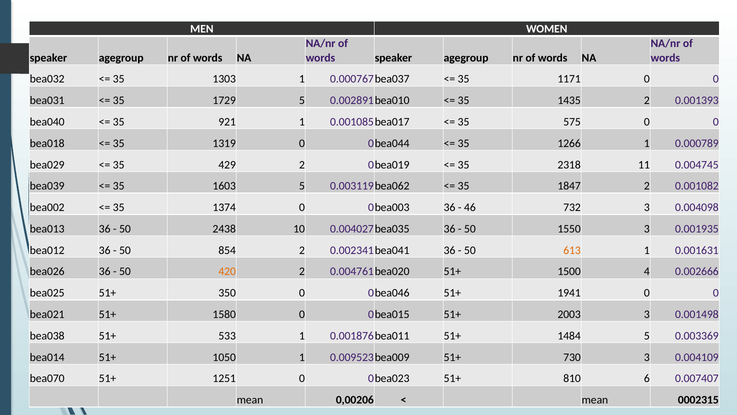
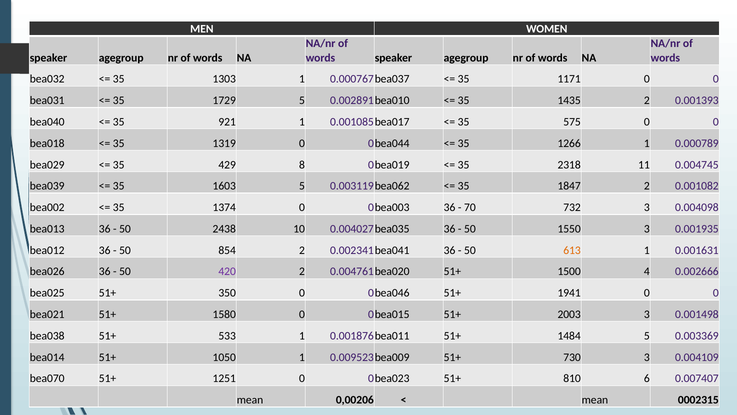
429 2: 2 -> 8
46: 46 -> 70
420 colour: orange -> purple
